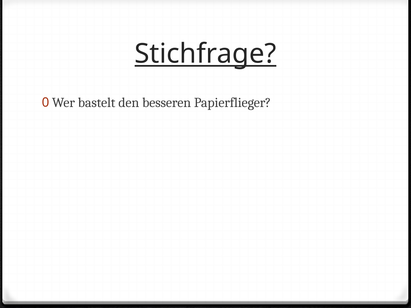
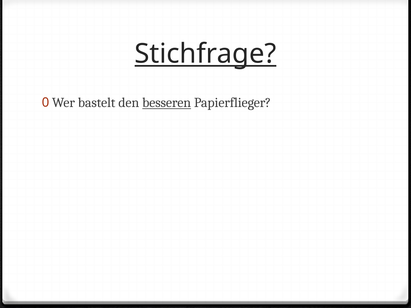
besseren underline: none -> present
